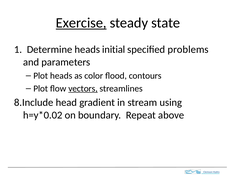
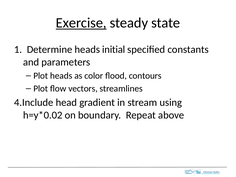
problems: problems -> constants
vectors underline: present -> none
8.Include: 8.Include -> 4.Include
